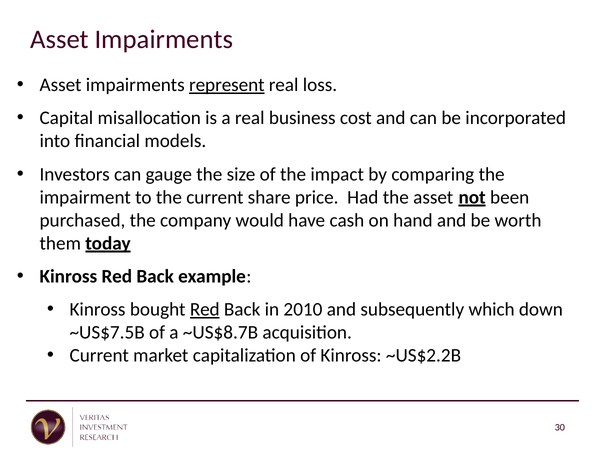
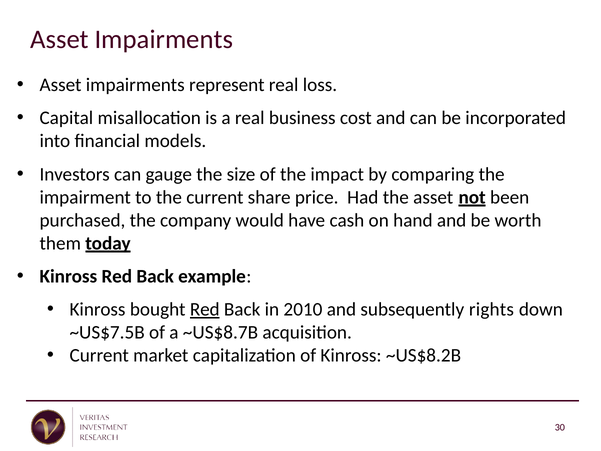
represent underline: present -> none
which: which -> rights
~US$2.2B: ~US$2.2B -> ~US$8.2B
